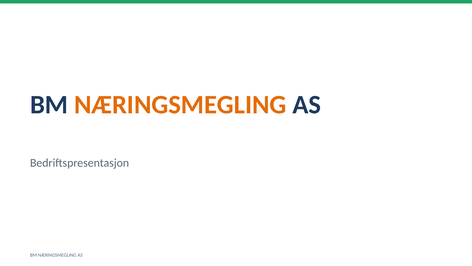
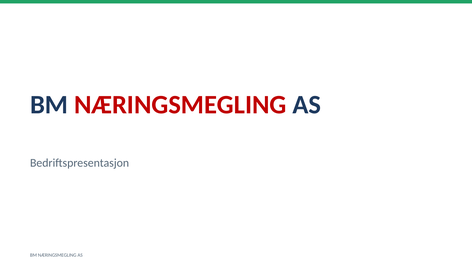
NÆRINGSMEGLING at (180, 105) colour: orange -> red
